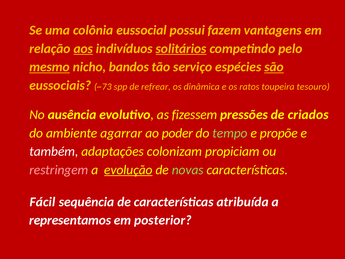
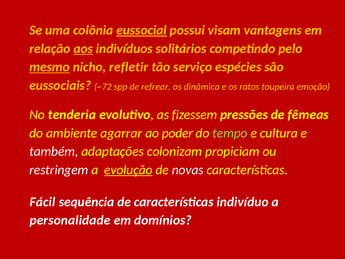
eussocial underline: none -> present
fazem: fazem -> visam
solitários underline: present -> none
bandos: bandos -> refletir
são underline: present -> none
~73: ~73 -> ~72
tesouro: tesouro -> emoção
ausência: ausência -> tenderia
criados: criados -> fêmeas
propõe: propõe -> cultura
restringem colour: pink -> white
novas colour: light green -> white
atribuída: atribuída -> indivíduo
representamos: representamos -> personalidade
posterior: posterior -> domínios
